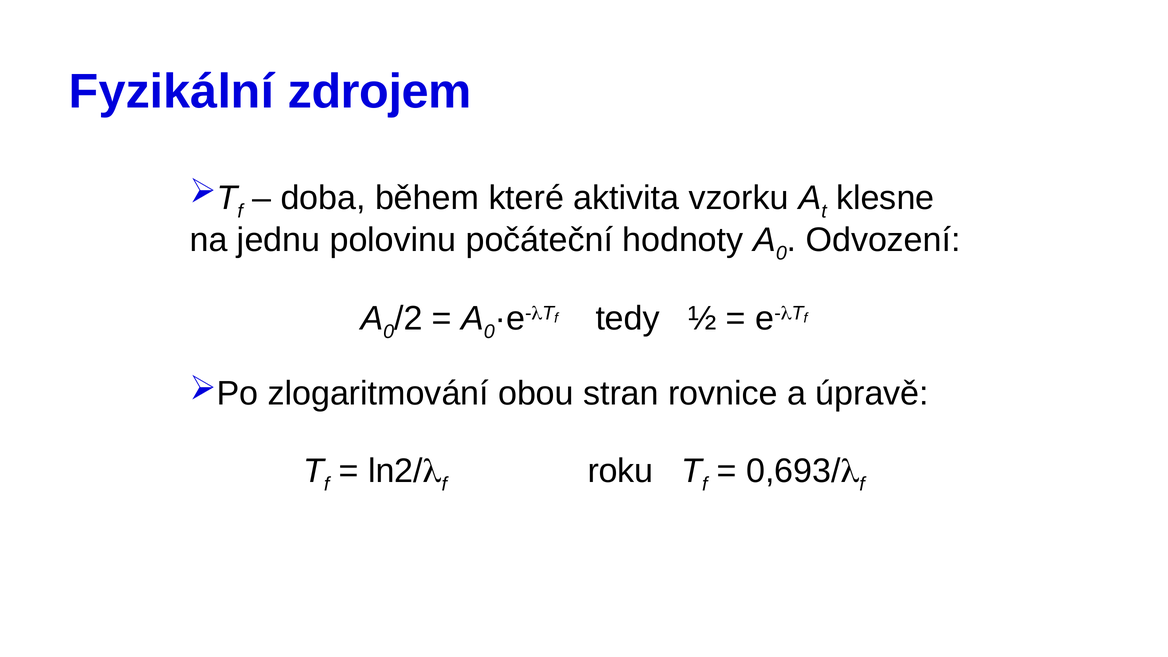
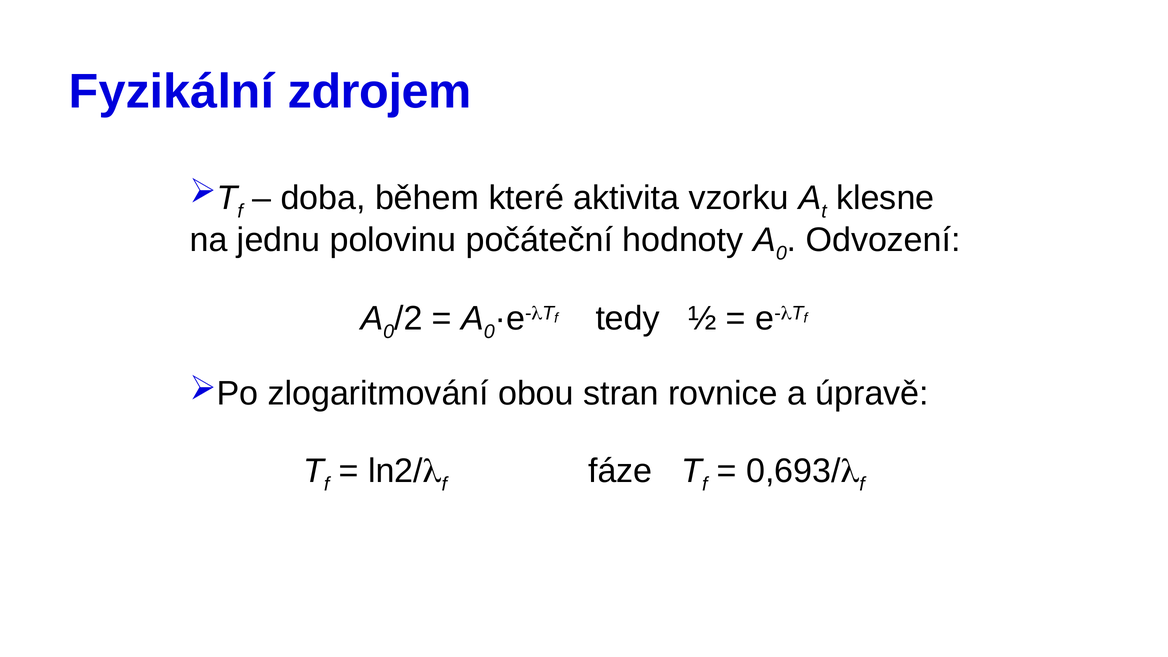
roku: roku -> fáze
